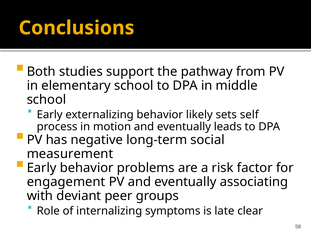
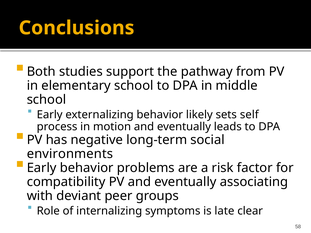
measurement: measurement -> environments
engagement: engagement -> compatibility
